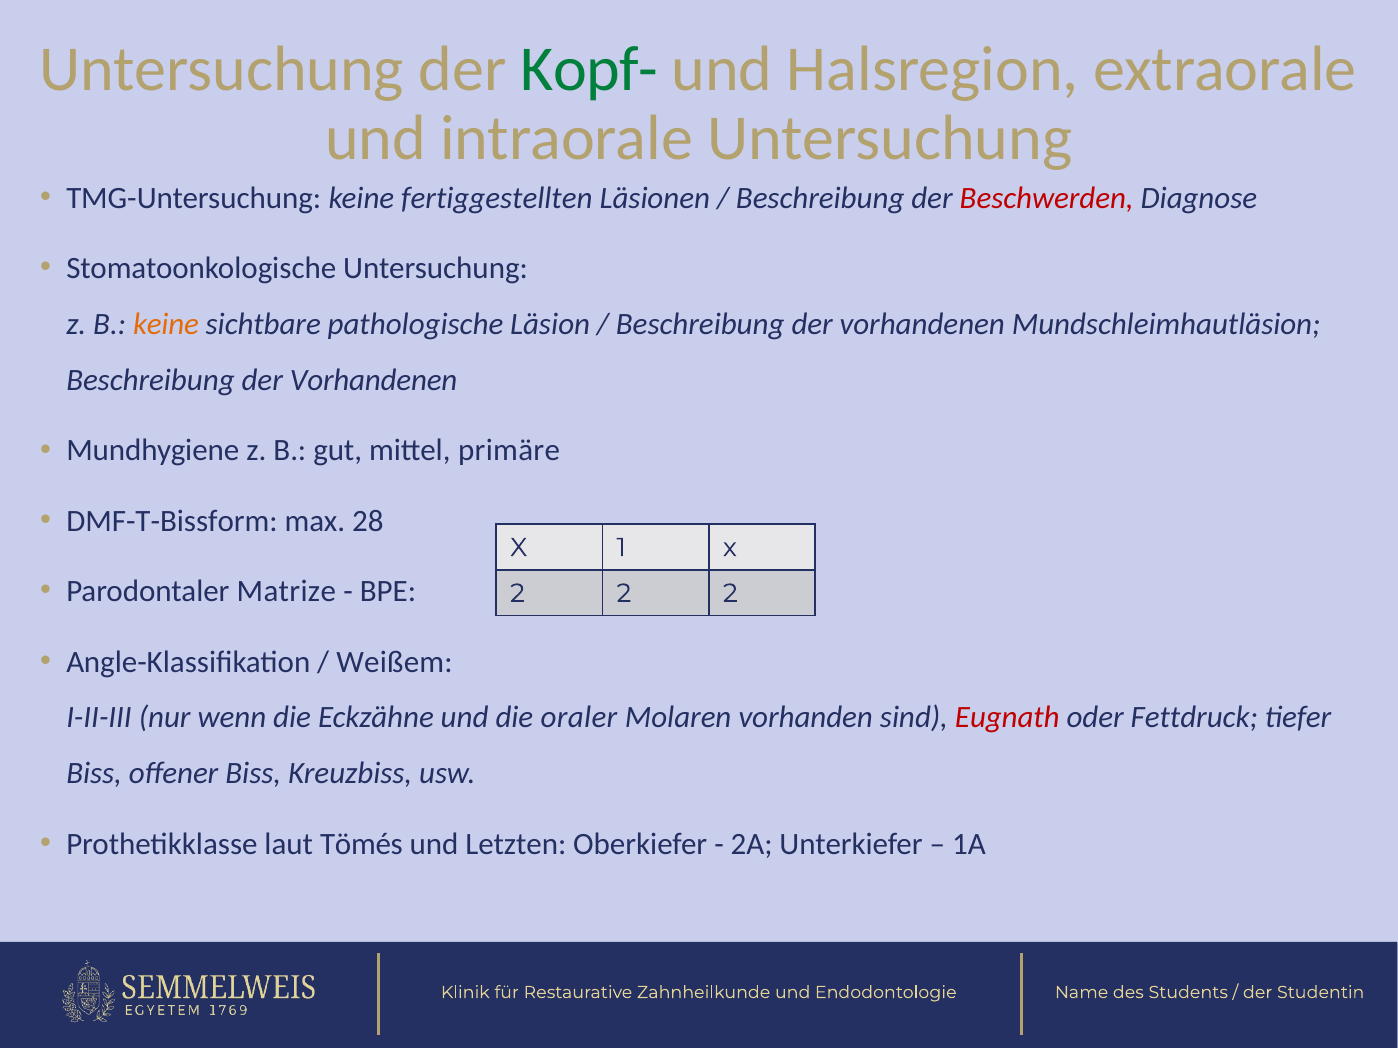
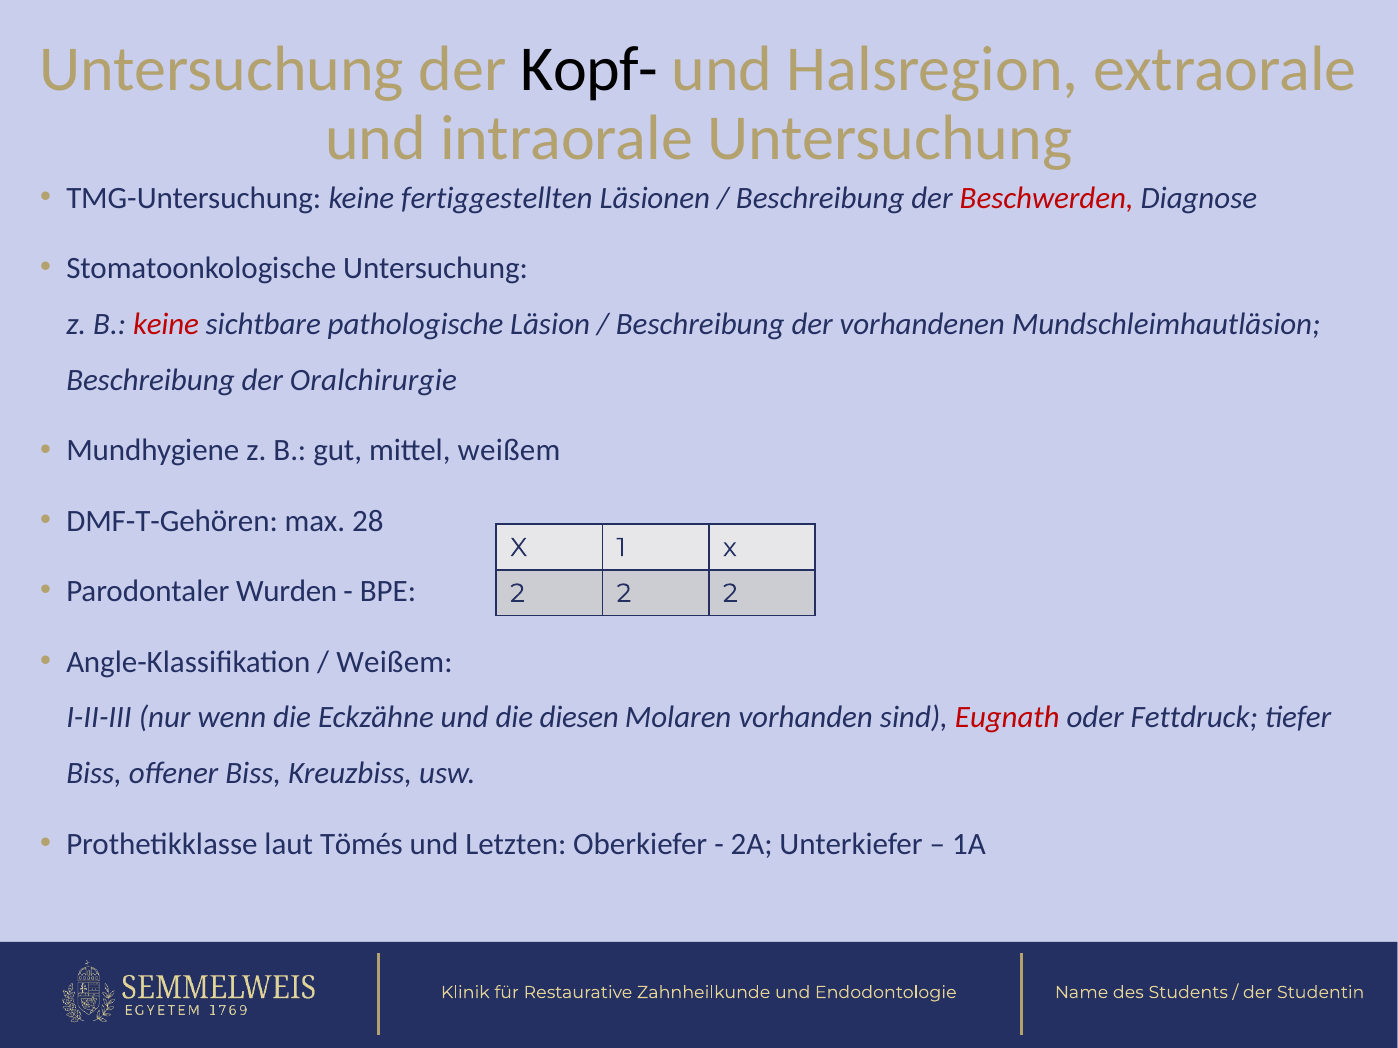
Kopf- colour: green -> black
keine at (166, 325) colour: orange -> red
Vorhandenen at (374, 380): Vorhandenen -> Oralchirurgie
mittel primäre: primäre -> weißem
DMF-T-Bissform: DMF-T-Bissform -> DMF-T-Gehören
Matrize: Matrize -> Wurden
oraler: oraler -> diesen
